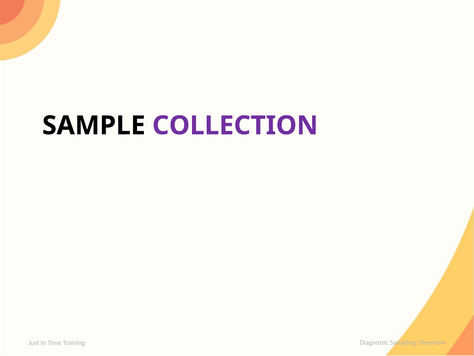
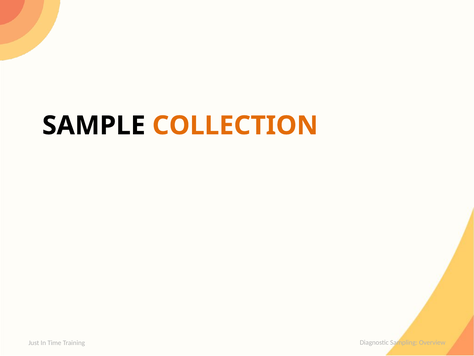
COLLECTION colour: purple -> orange
